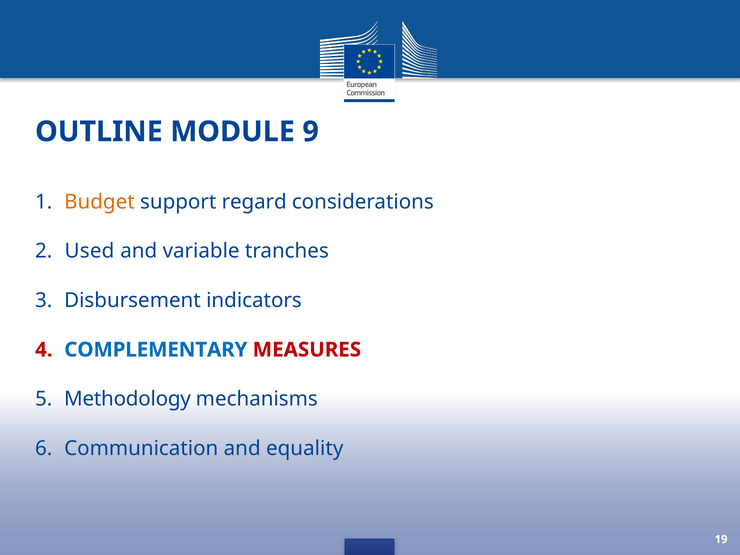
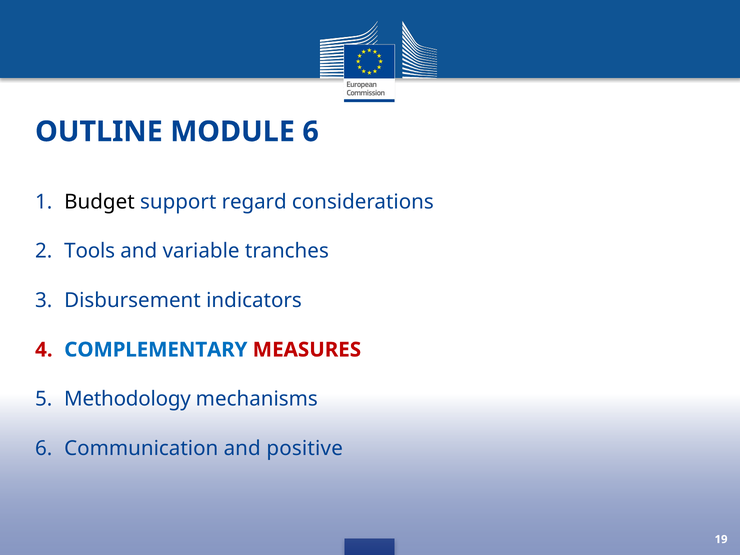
MODULE 9: 9 -> 6
Budget colour: orange -> black
Used: Used -> Tools
equality: equality -> positive
